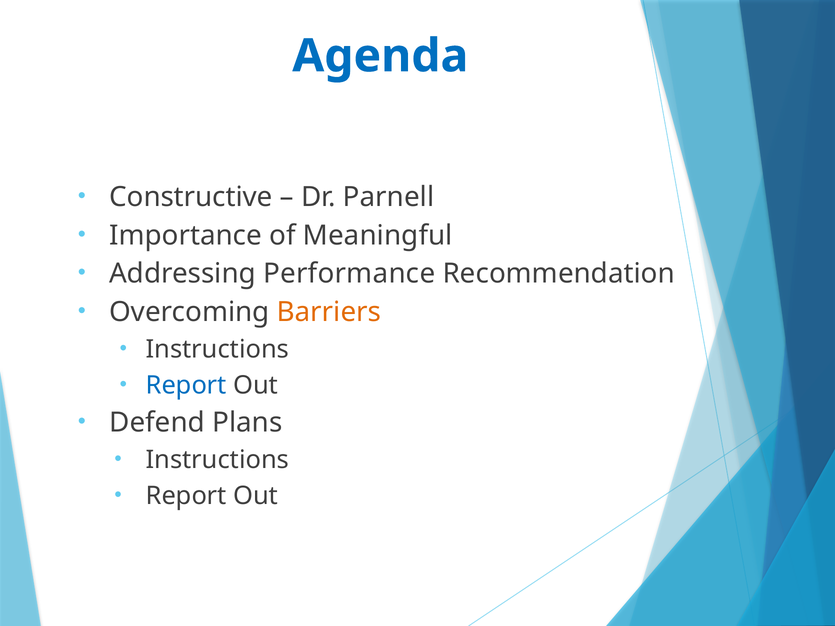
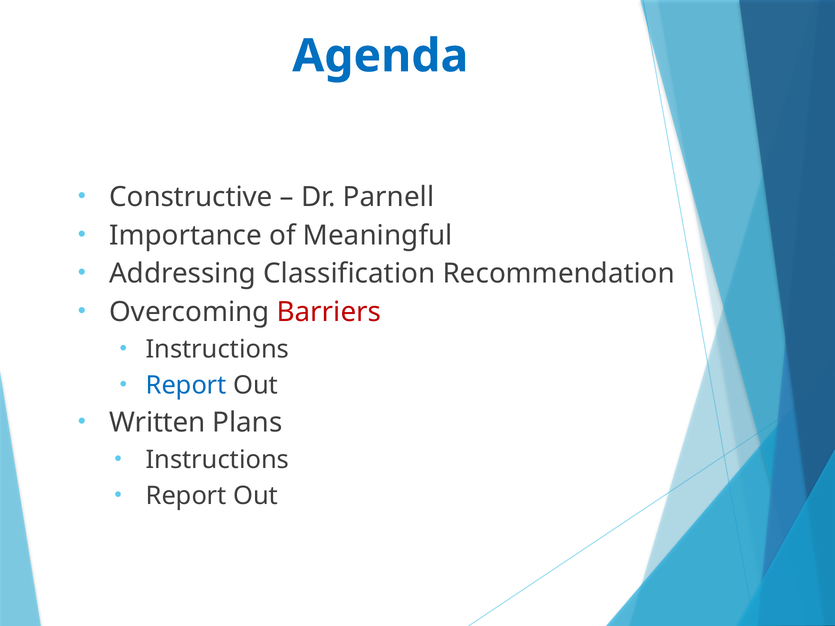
Performance: Performance -> Classification
Barriers colour: orange -> red
Defend: Defend -> Written
